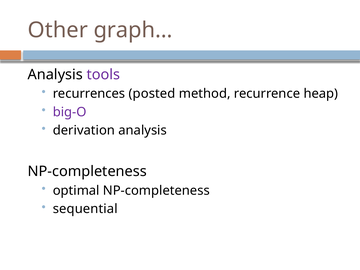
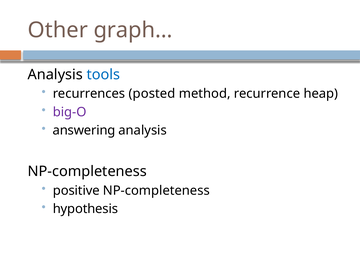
tools colour: purple -> blue
derivation: derivation -> answering
optimal: optimal -> positive
sequential: sequential -> hypothesis
